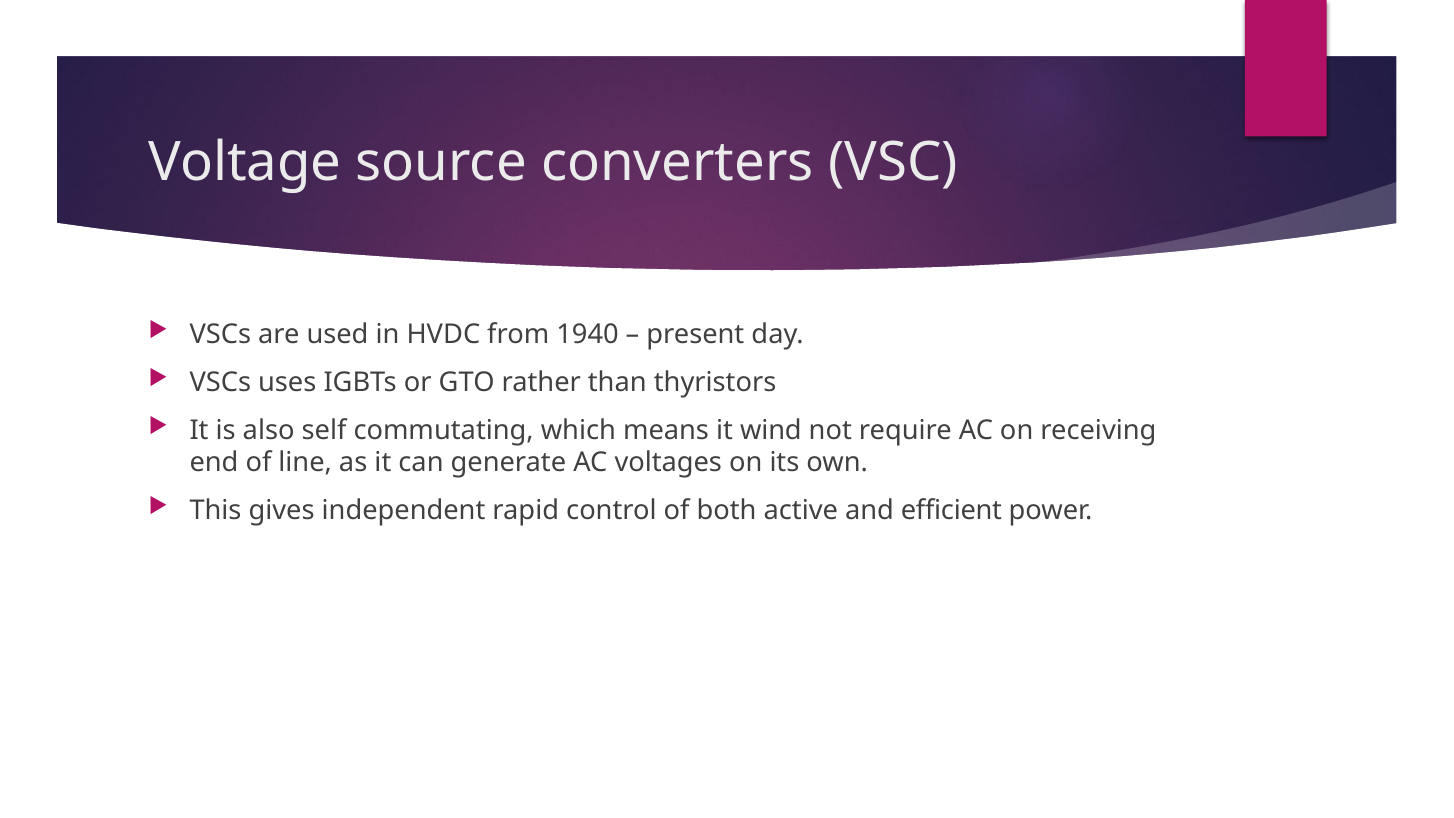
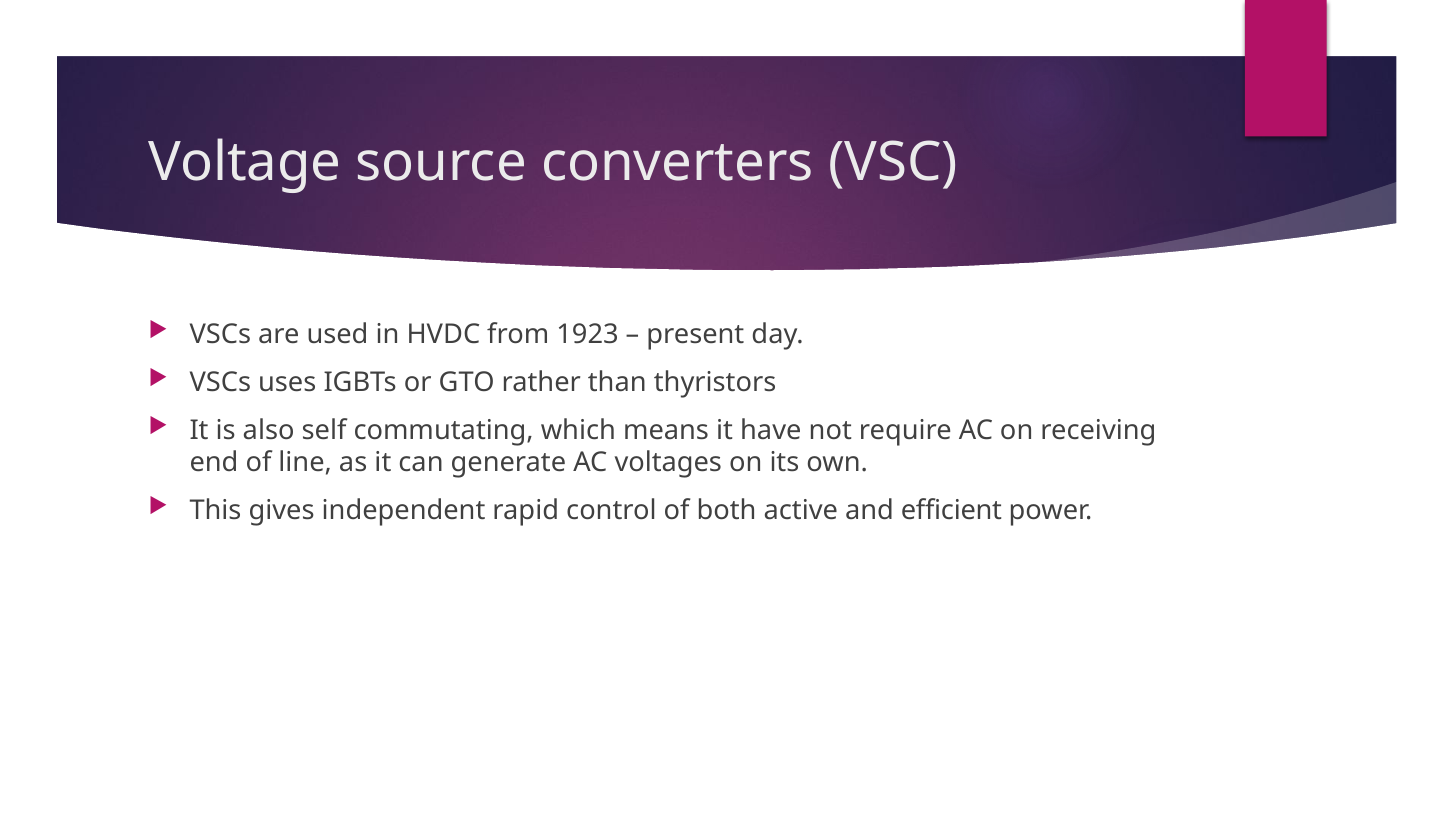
1940: 1940 -> 1923
wind: wind -> have
